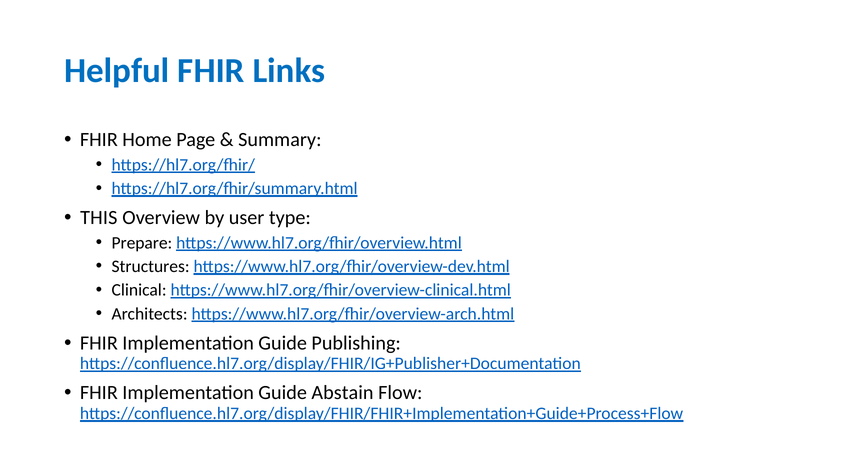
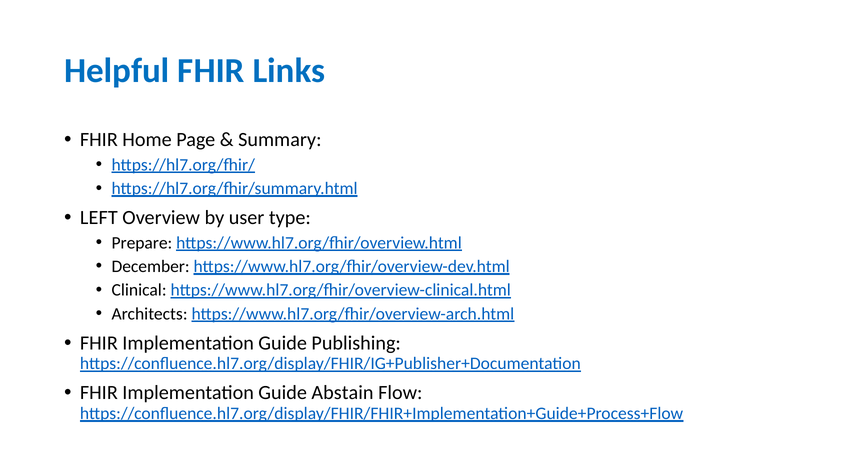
THIS: THIS -> LEFT
Structures: Structures -> December
